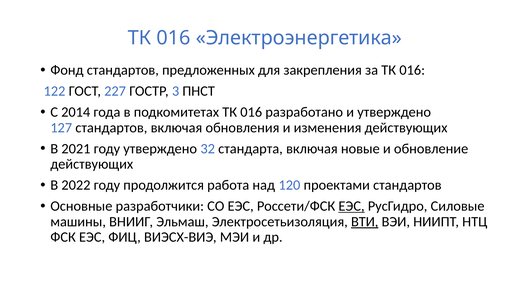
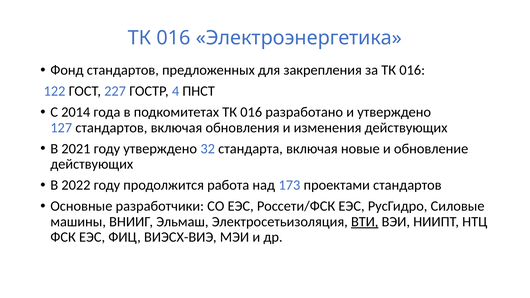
3: 3 -> 4
120: 120 -> 173
ЕЭС at (352, 206) underline: present -> none
